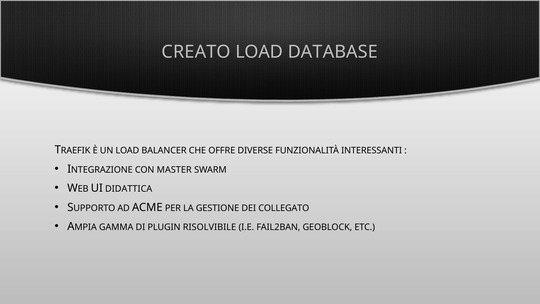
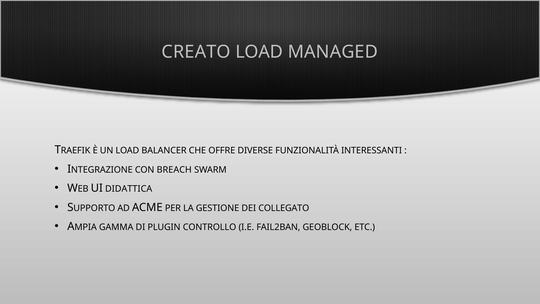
DATABASE: DATABASE -> MANAGED
MASTER: MASTER -> BREACH
RISOLVIBILE: RISOLVIBILE -> CONTROLLO
